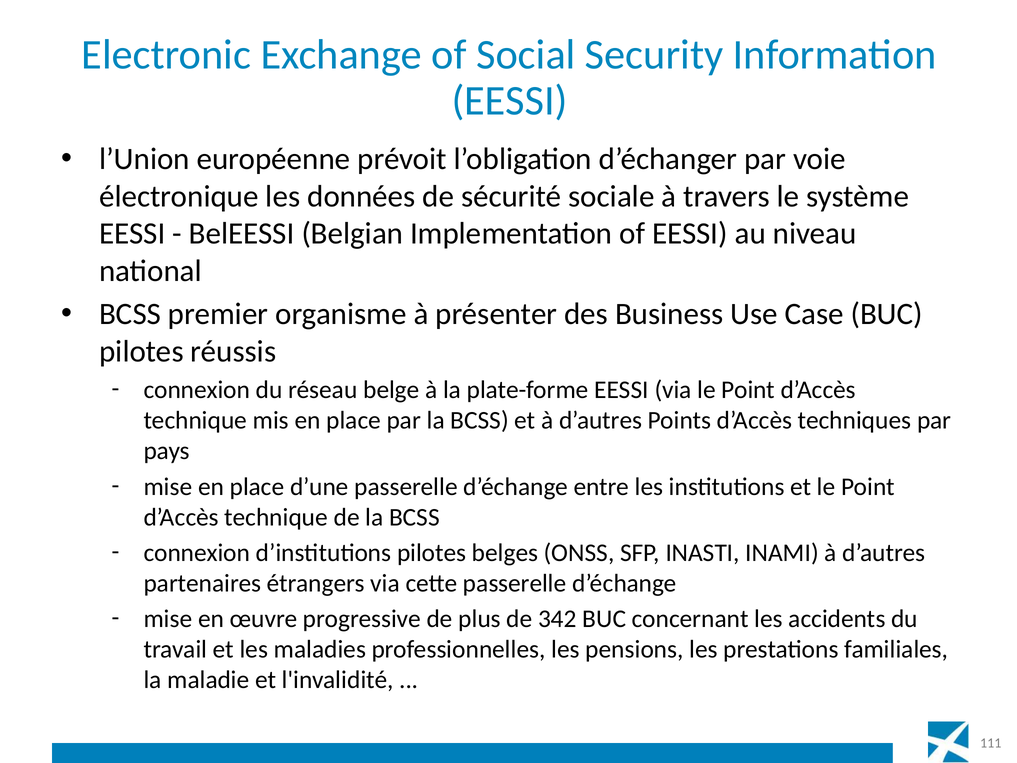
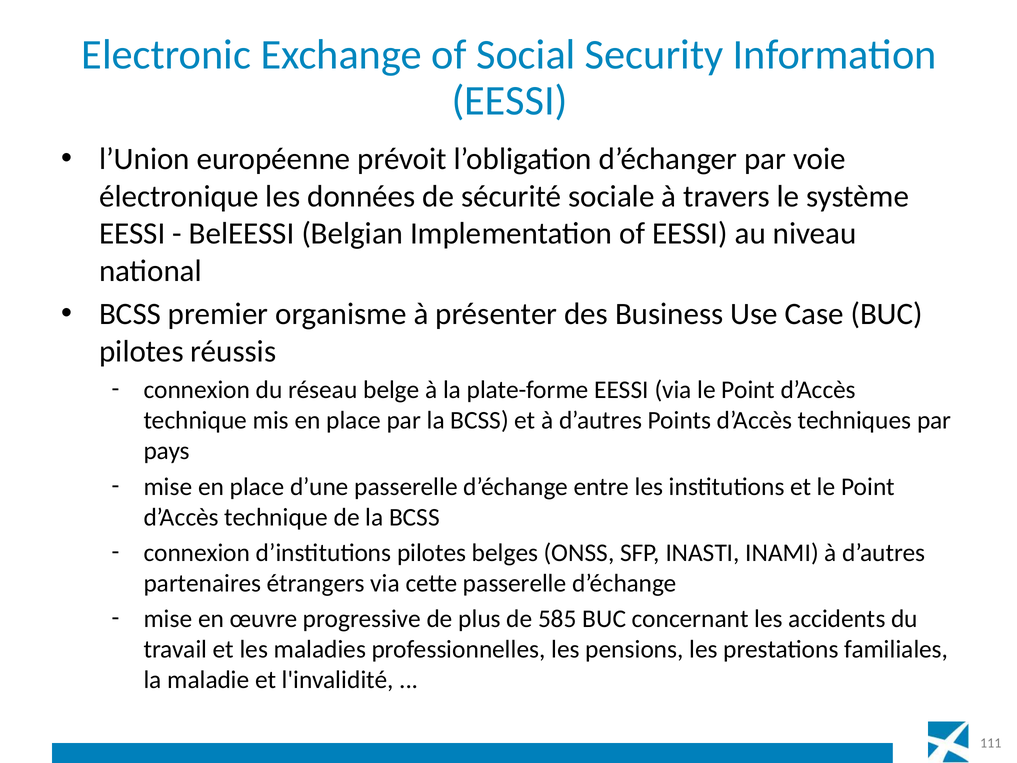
342: 342 -> 585
